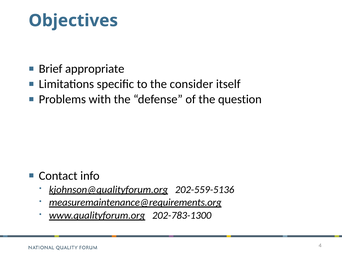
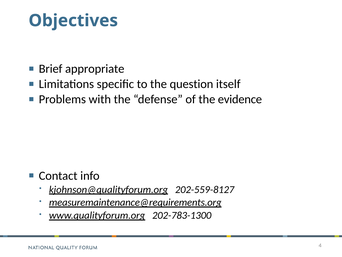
consider: consider -> question
question: question -> evidence
202-559-5136: 202-559-5136 -> 202-559-8127
